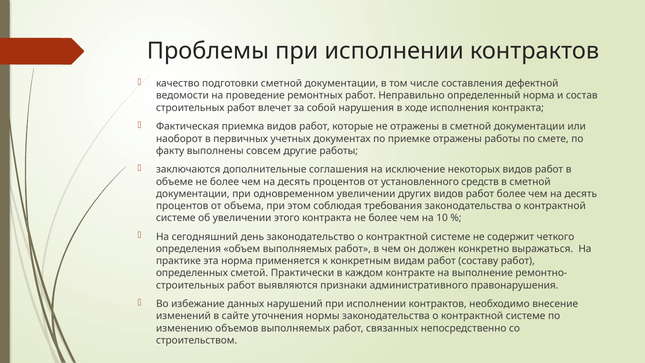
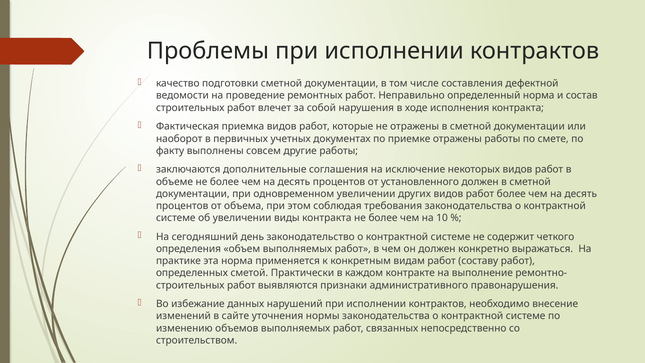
установленного средств: средств -> должен
этого: этого -> виды
